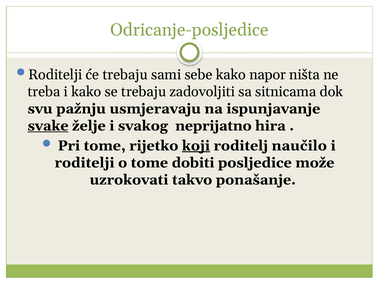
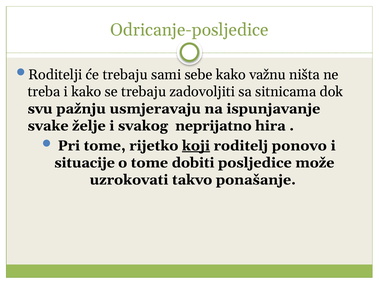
napor: napor -> važnu
svake underline: present -> none
naučilo: naučilo -> ponovo
roditelji at (85, 163): roditelji -> situacije
